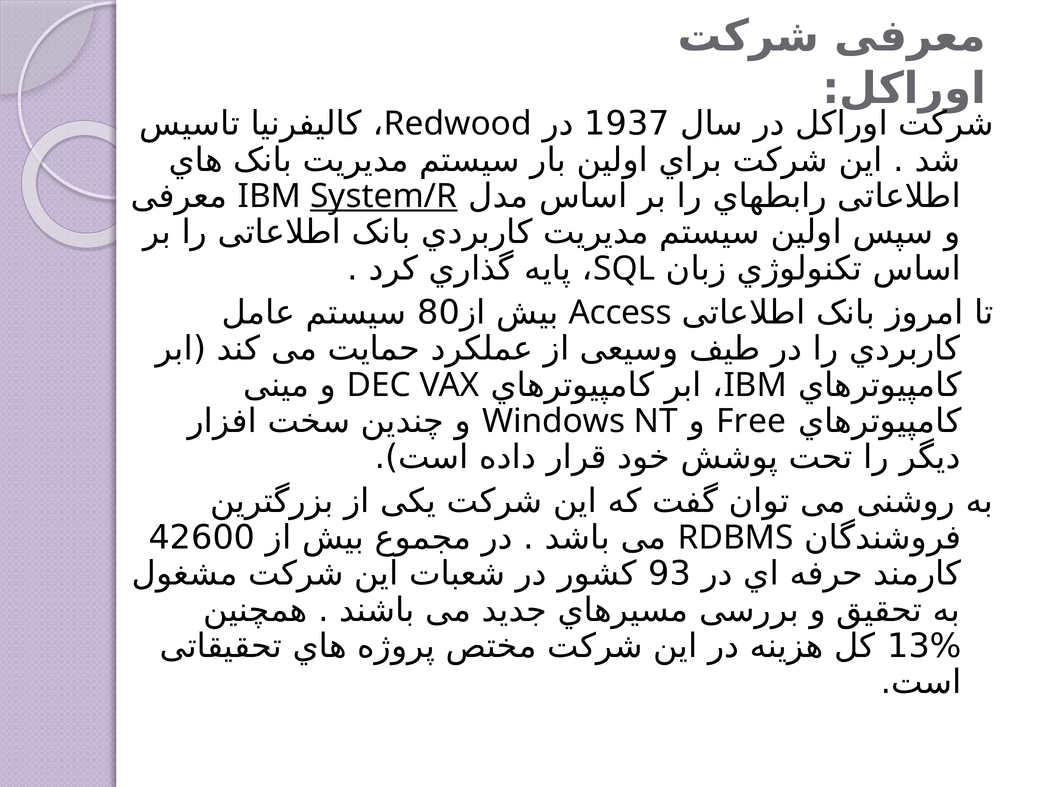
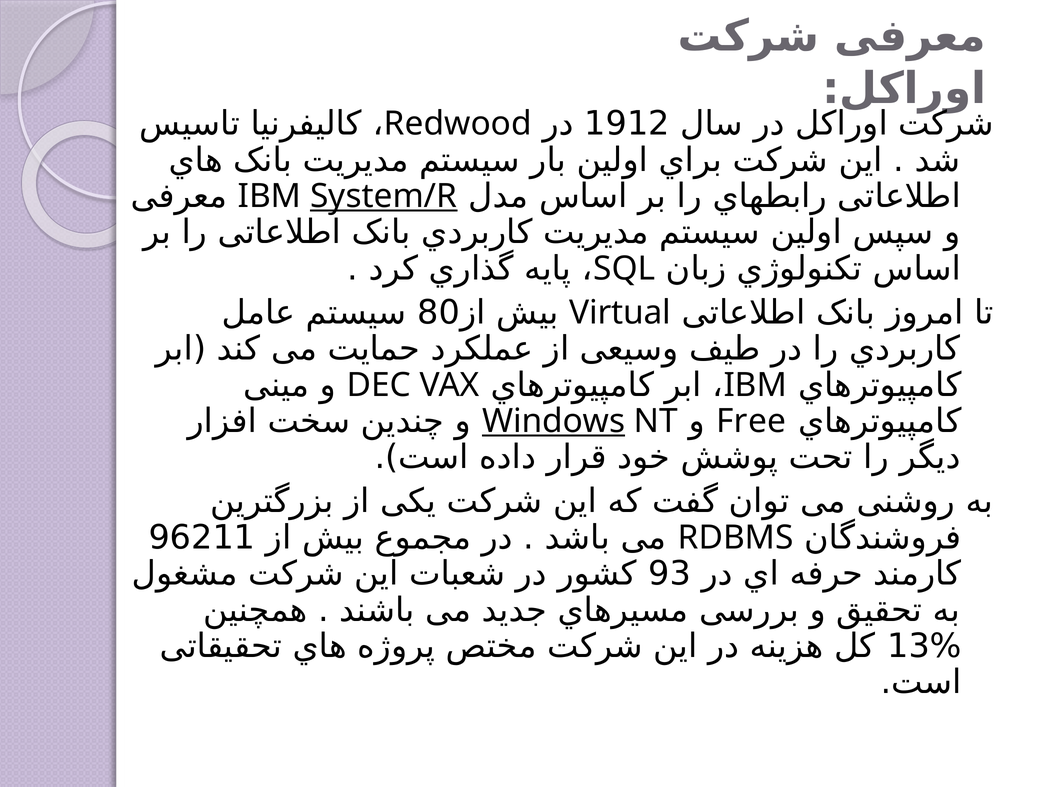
1937: 1937 -> 1912
Access: Access -> Virtual
Windows underline: none -> present
42600: 42600 -> 96211
